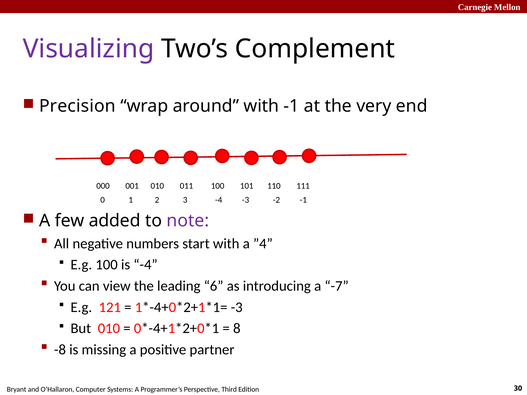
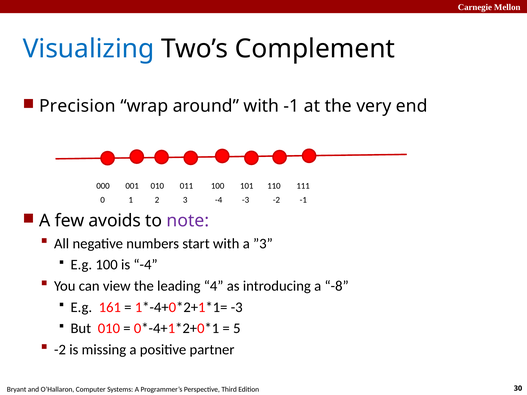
Visualizing colour: purple -> blue
added: added -> avoids
”4: ”4 -> ”3
6: 6 -> 4
-7: -7 -> -8
121: 121 -> 161
8: 8 -> 5
-8 at (60, 350): -8 -> -2
